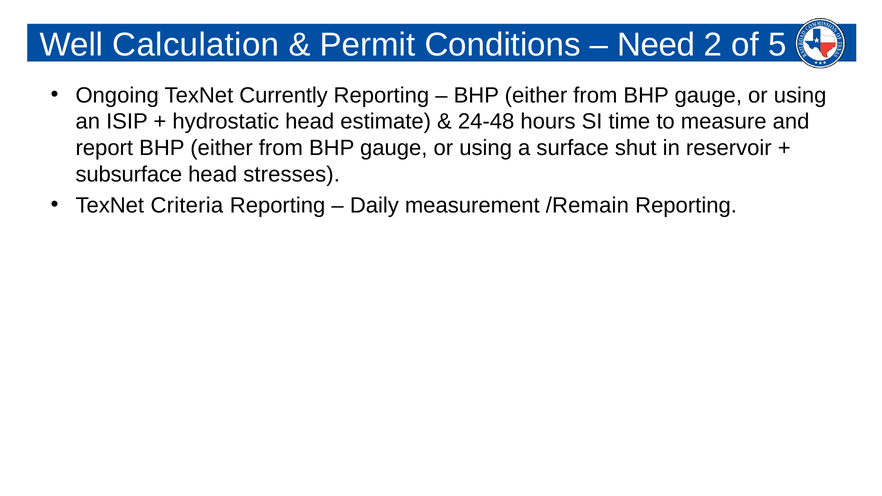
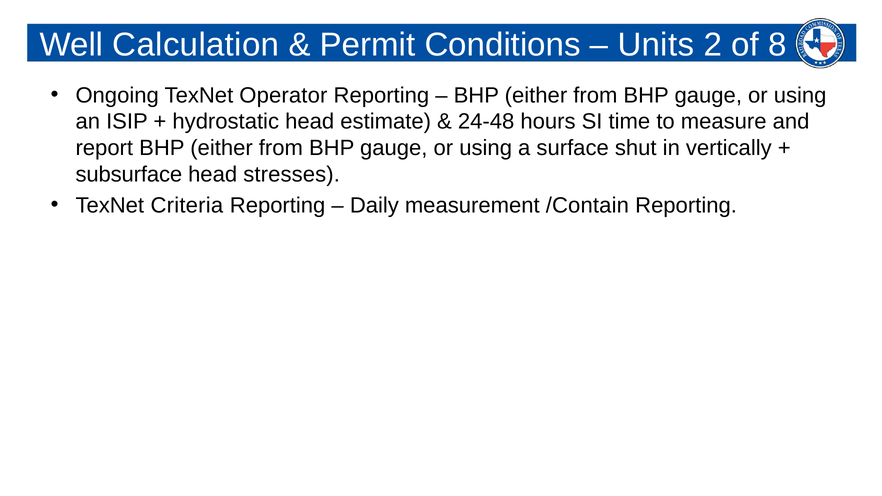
Need: Need -> Units
5: 5 -> 8
Currently: Currently -> Operator
reservoir: reservoir -> vertically
/Remain: /Remain -> /Contain
